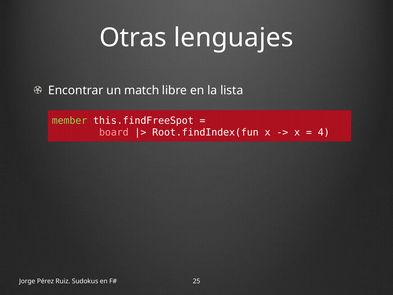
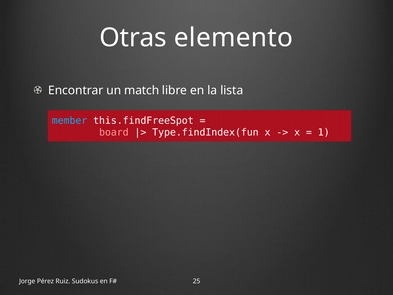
lenguajes: lenguajes -> elemento
member colour: light green -> light blue
Root.findIndex(fun: Root.findIndex(fun -> Type.findIndex(fun
4: 4 -> 1
